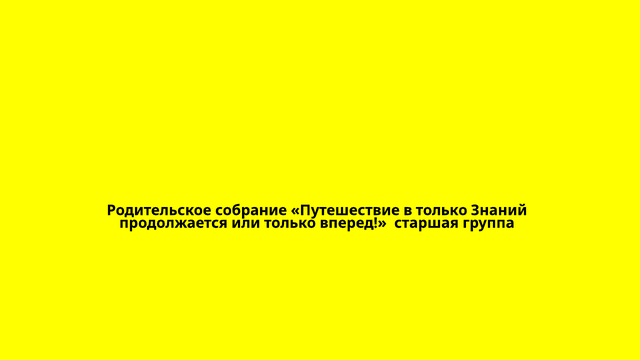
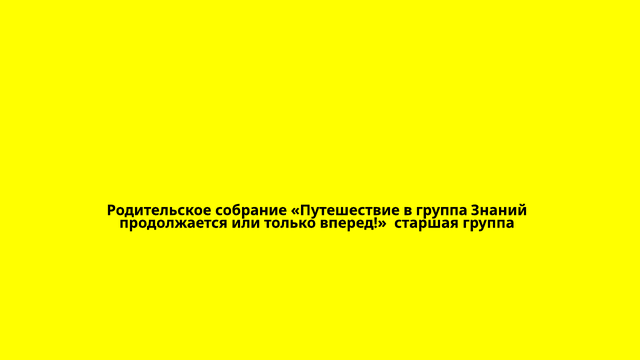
в только: только -> группа
